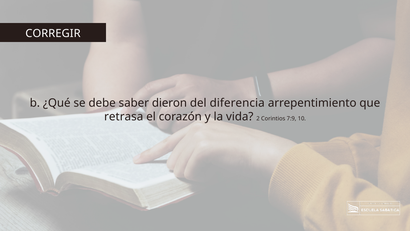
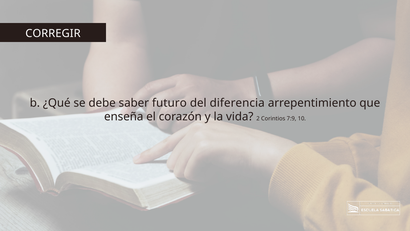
dieron: dieron -> futuro
retrasa: retrasa -> enseña
